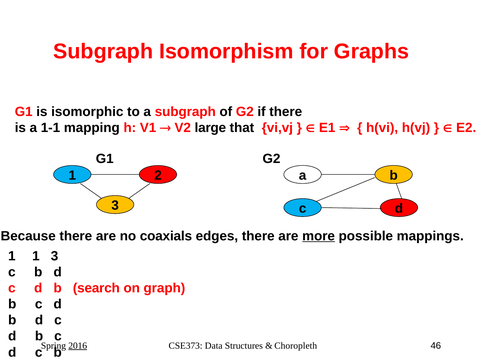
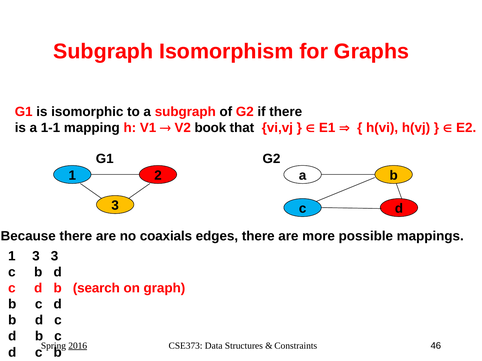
large: large -> book
more underline: present -> none
1 at (36, 256): 1 -> 3
Choropleth: Choropleth -> Constraints
